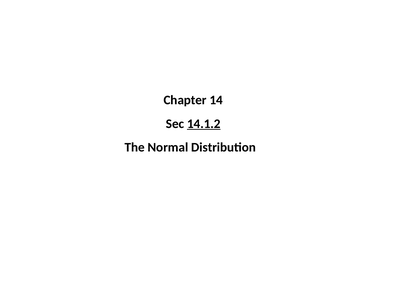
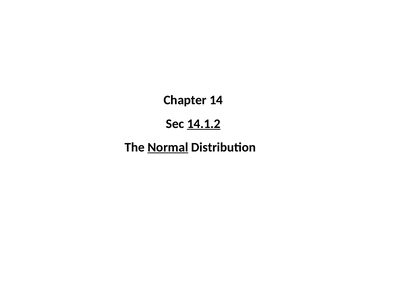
Normal underline: none -> present
